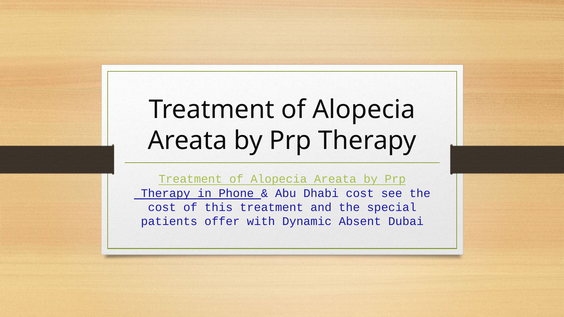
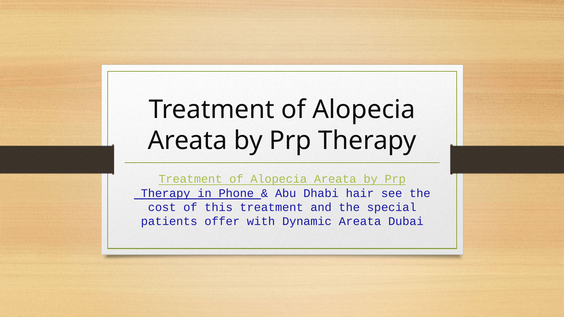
Dhabi cost: cost -> hair
Dynamic Absent: Absent -> Areata
